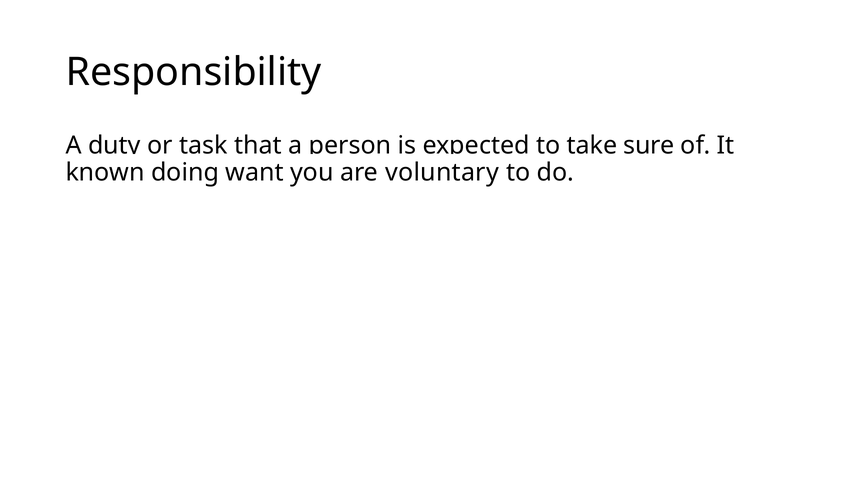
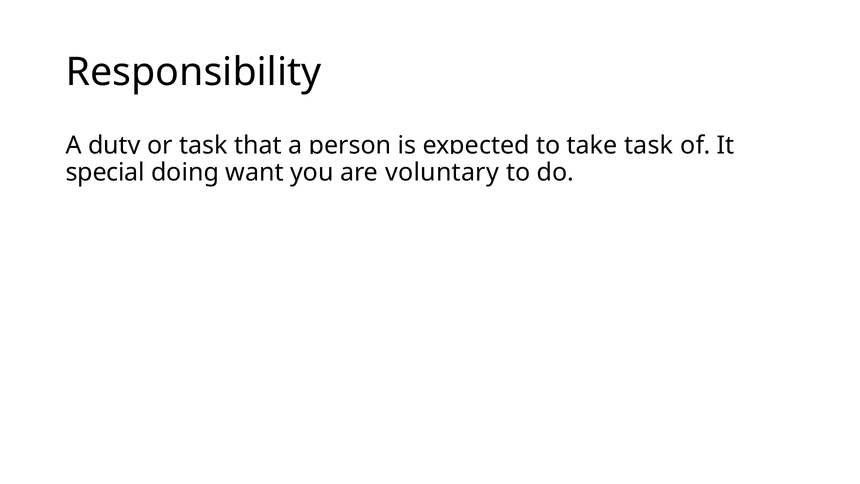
sure at (649, 145): sure -> task
known: known -> special
